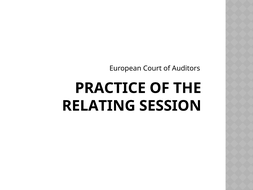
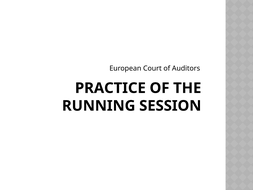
RELATING: RELATING -> RUNNING
